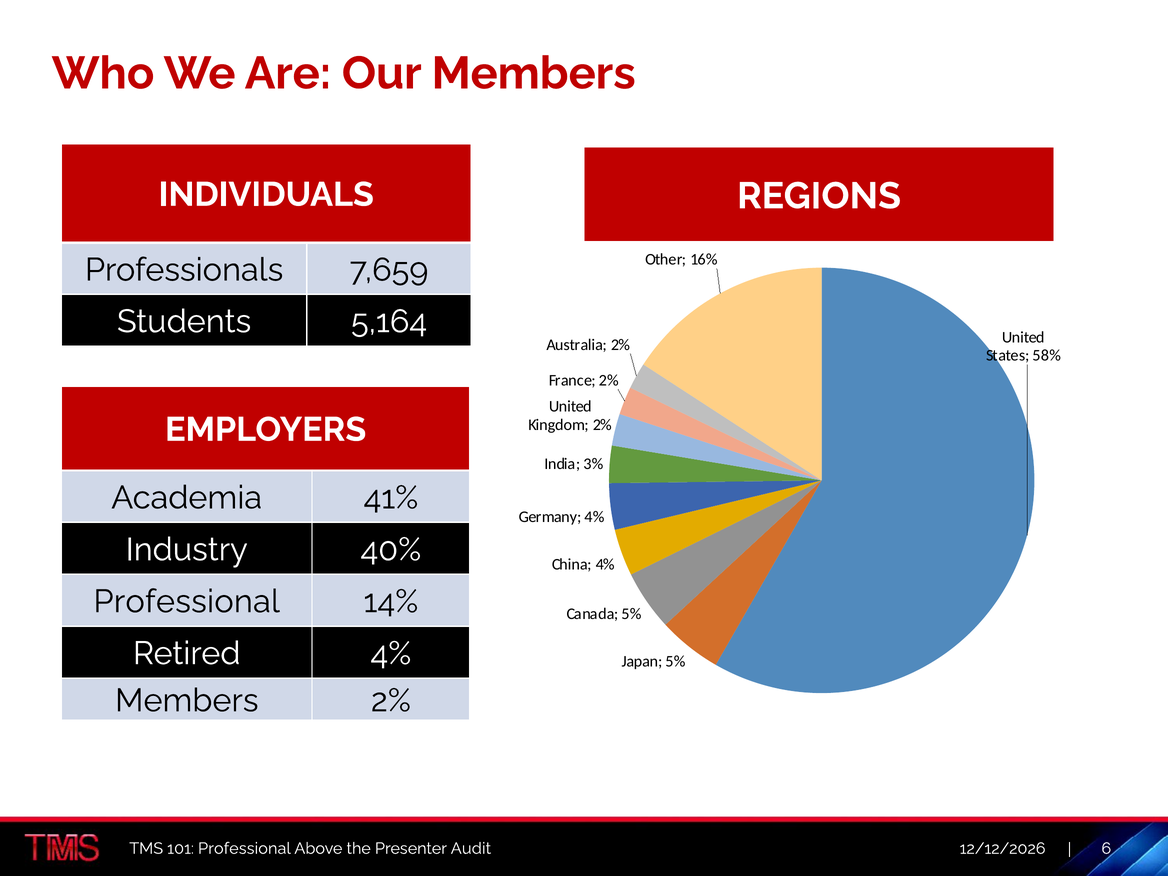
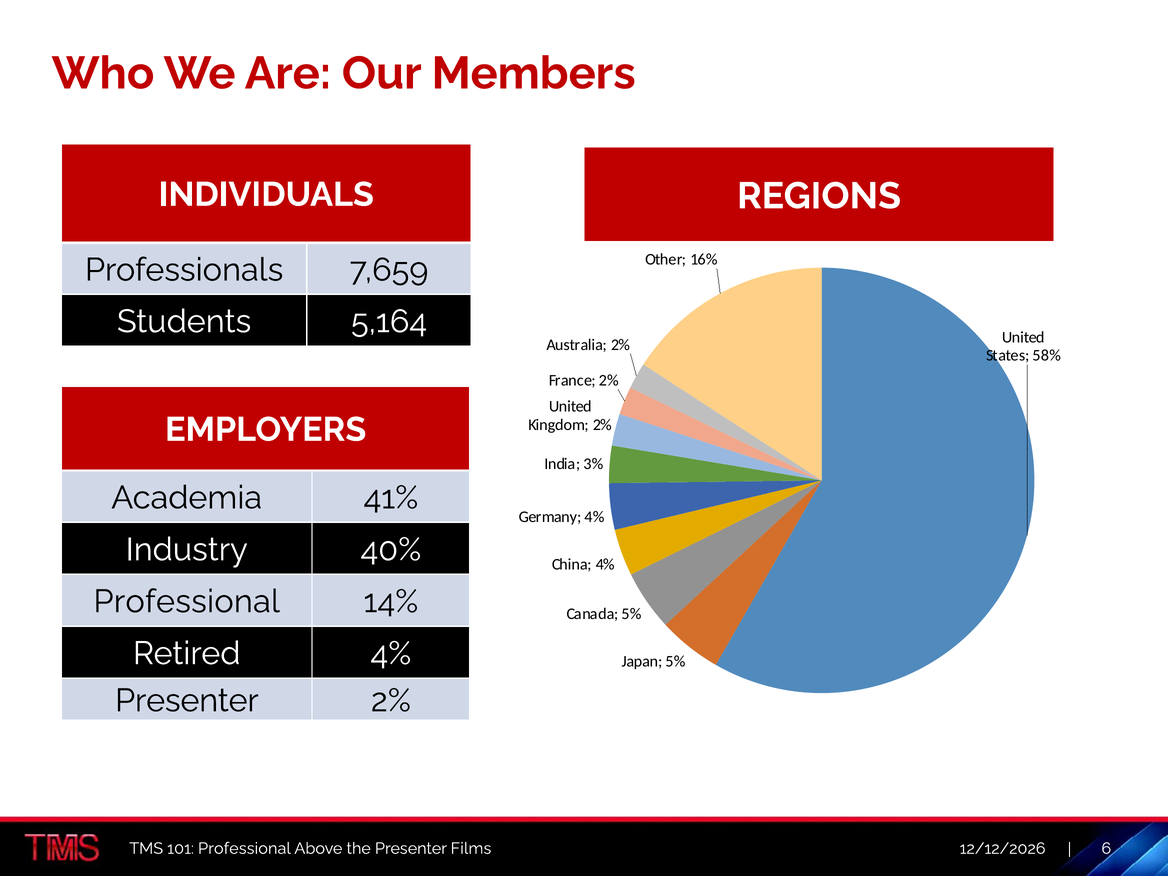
Members at (187, 701): Members -> Presenter
Audit: Audit -> Films
